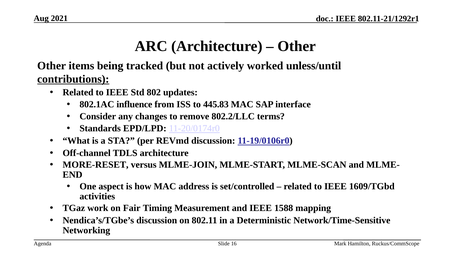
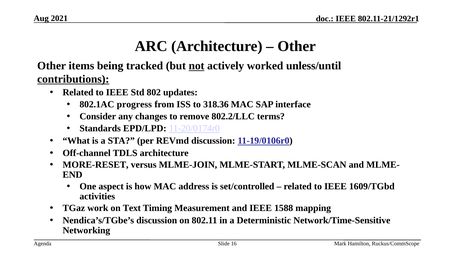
not underline: none -> present
influence: influence -> progress
445.83: 445.83 -> 318.36
Fair: Fair -> Text
